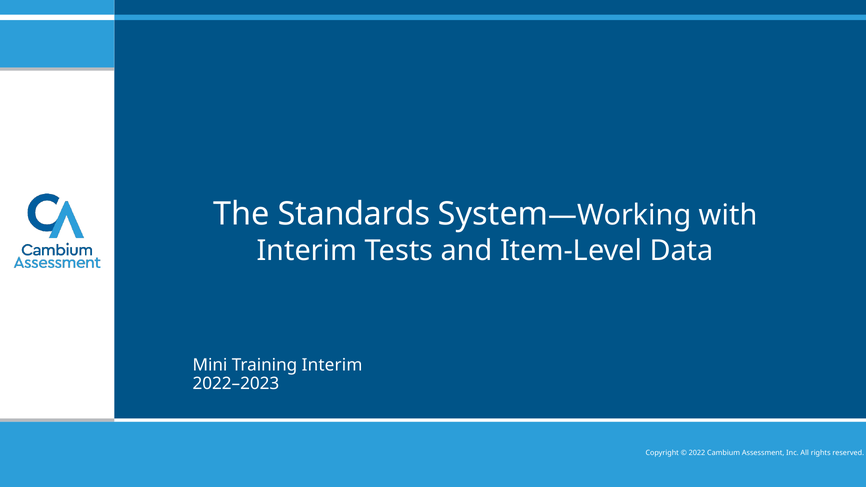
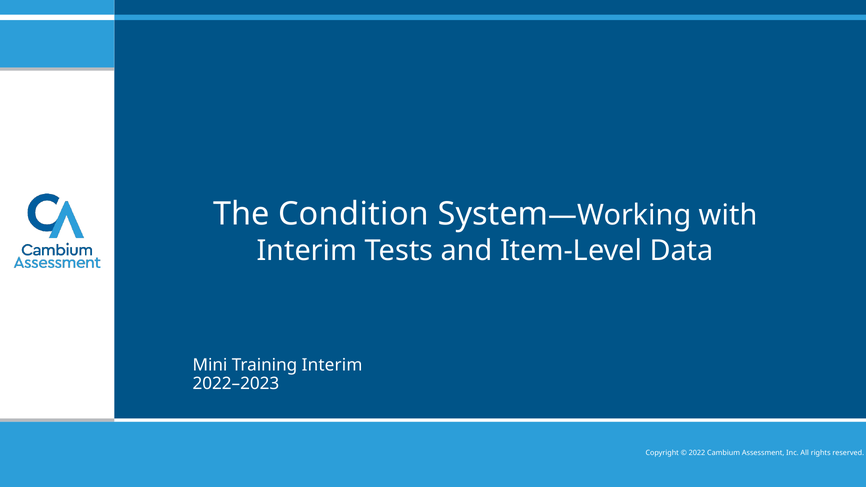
Standards: Standards -> Condition
